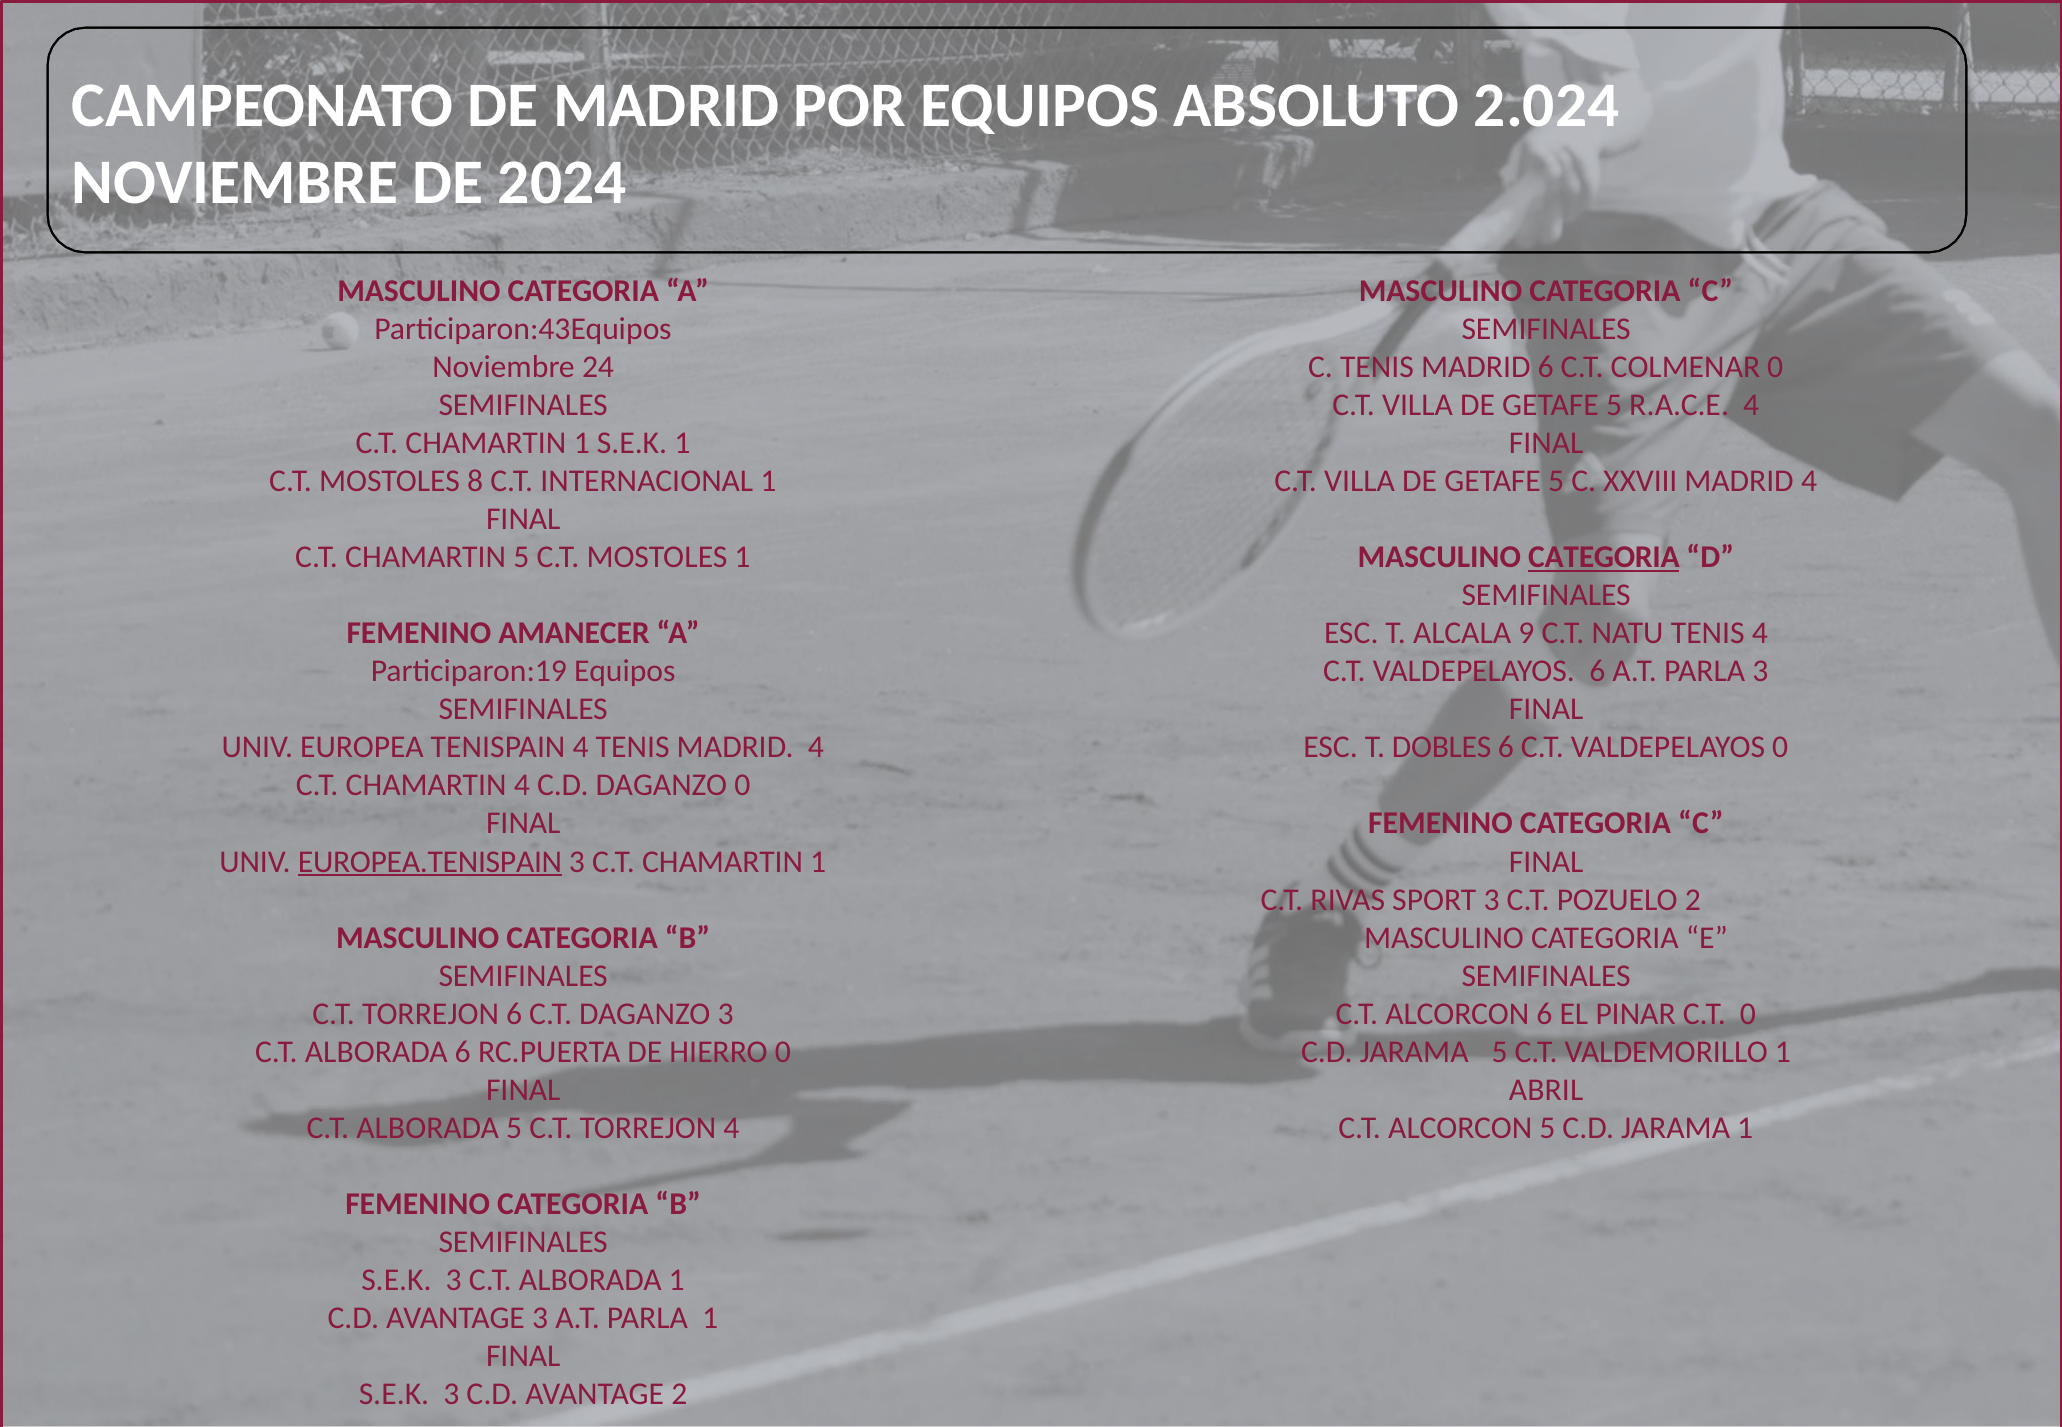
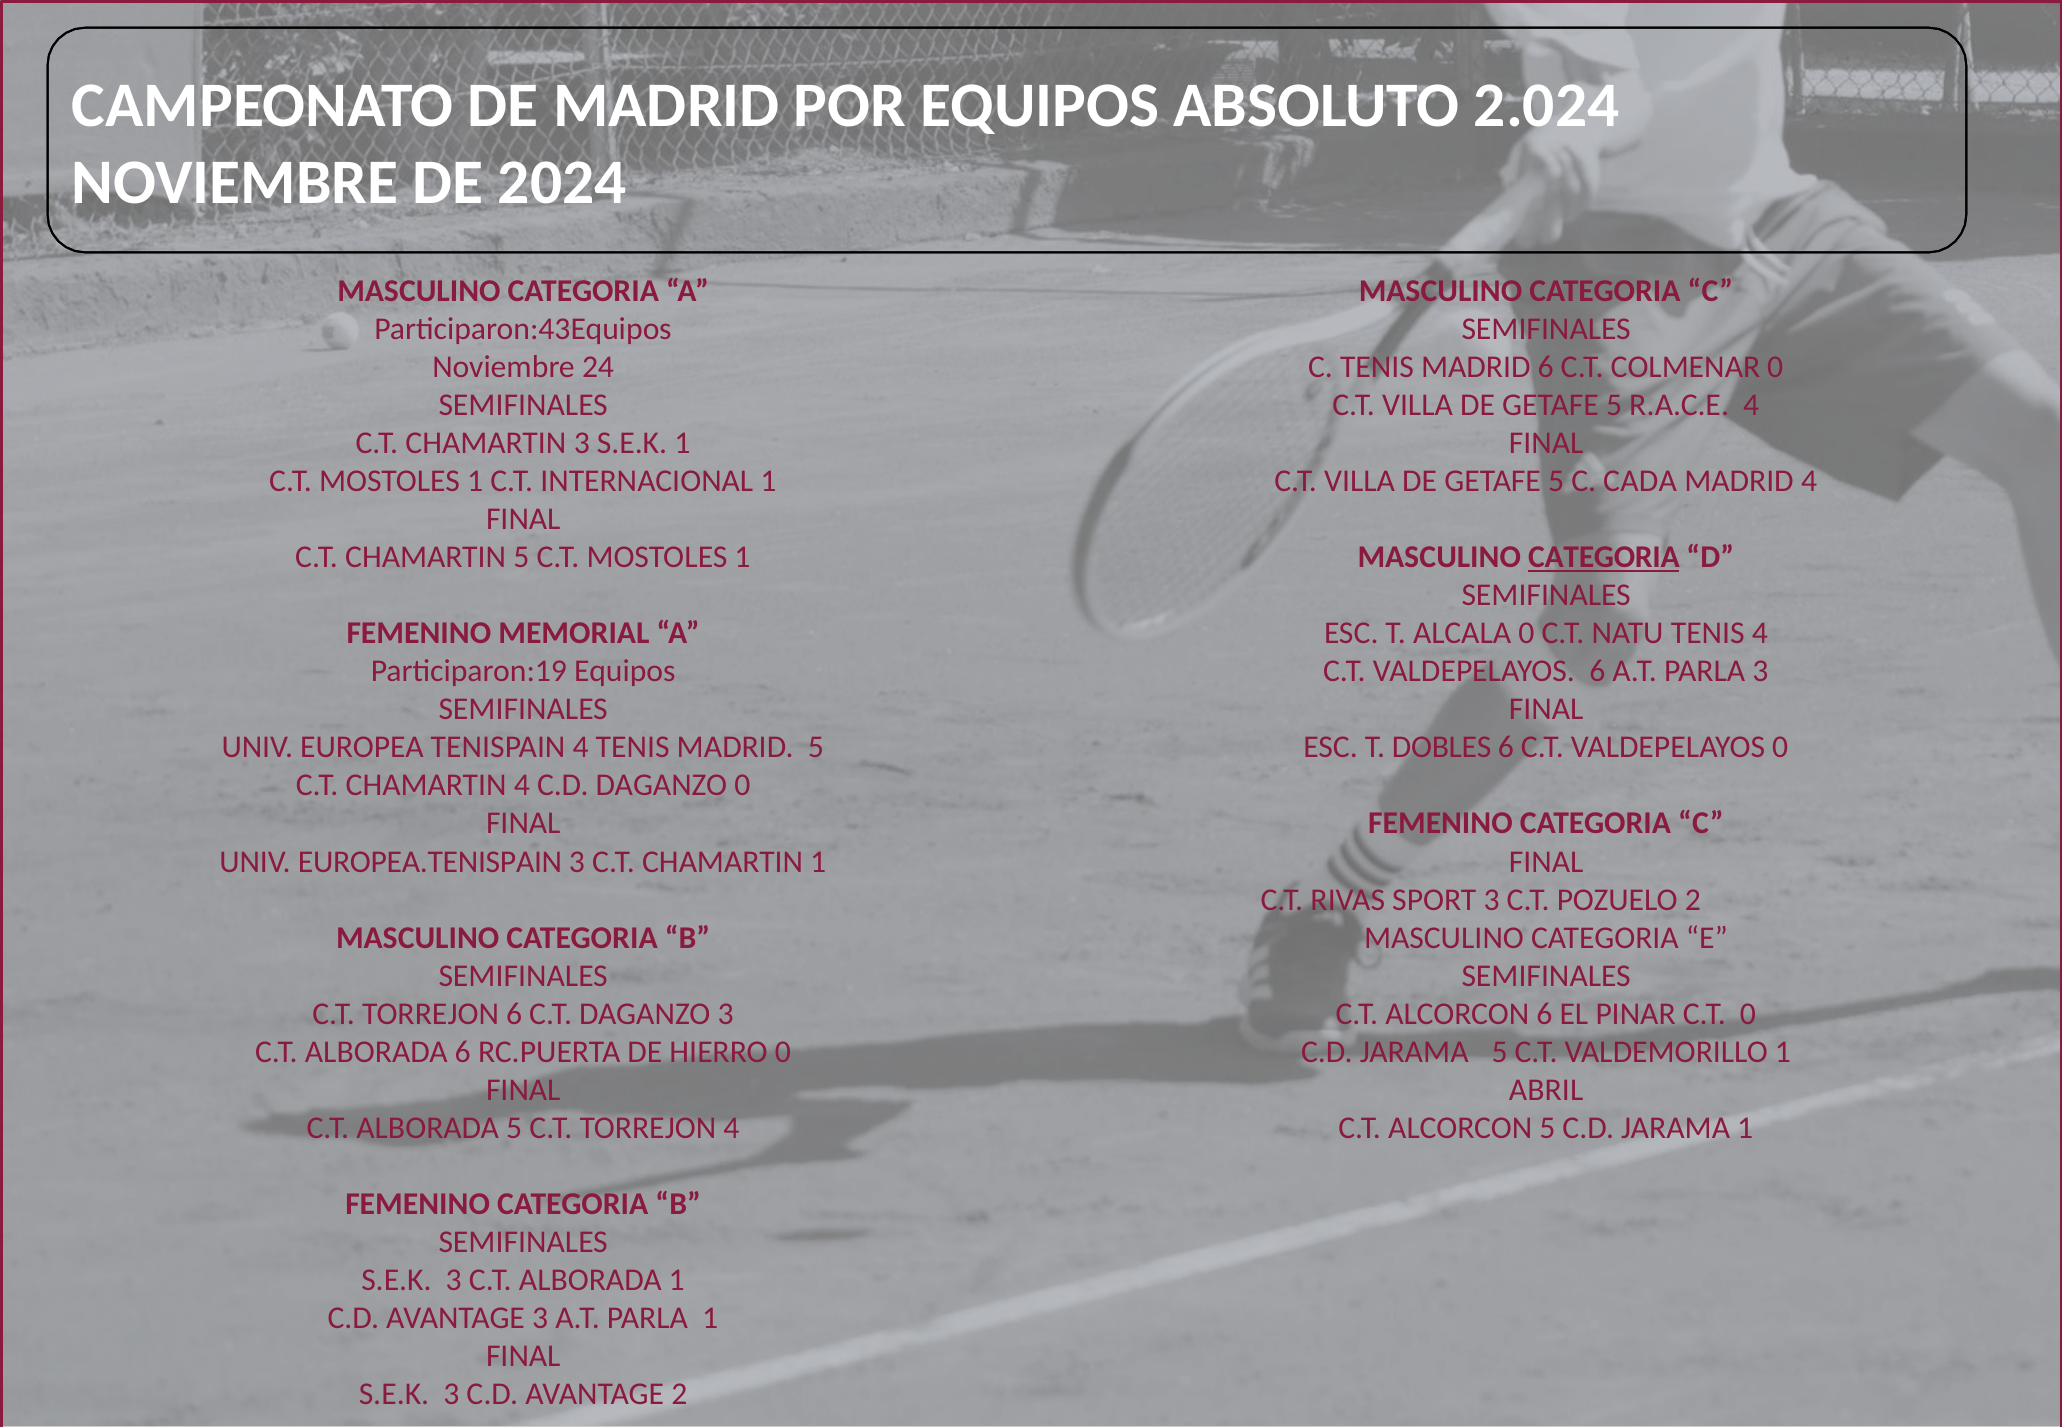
1 at (582, 443): 1 -> 3
8 at (475, 481): 8 -> 1
XXVIII: XXVIII -> CADA
AMANECER: AMANECER -> MEMORIAL
ALCALA 9: 9 -> 0
TENIS MADRID 4: 4 -> 5
EUROPEA.TENISPAIN underline: present -> none
